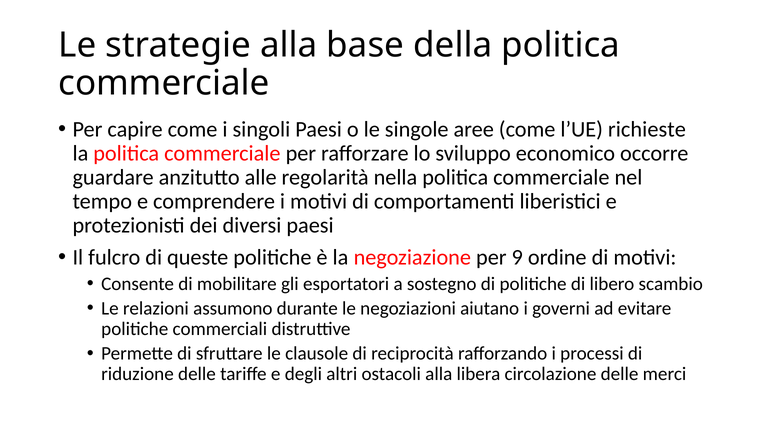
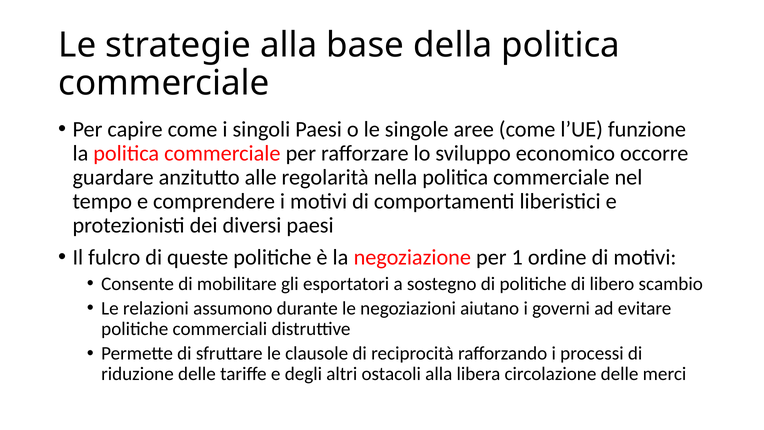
richieste: richieste -> funzione
9: 9 -> 1
